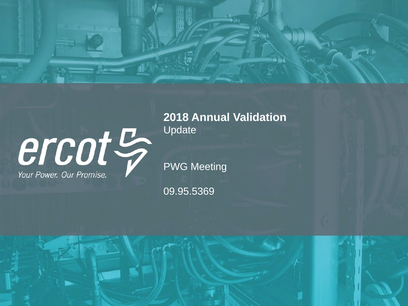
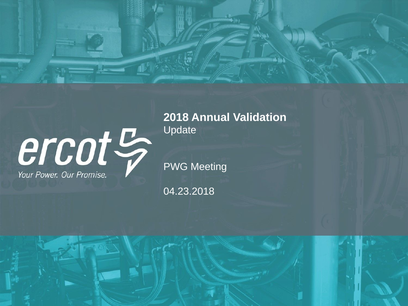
09.95.5369: 09.95.5369 -> 04.23.2018
